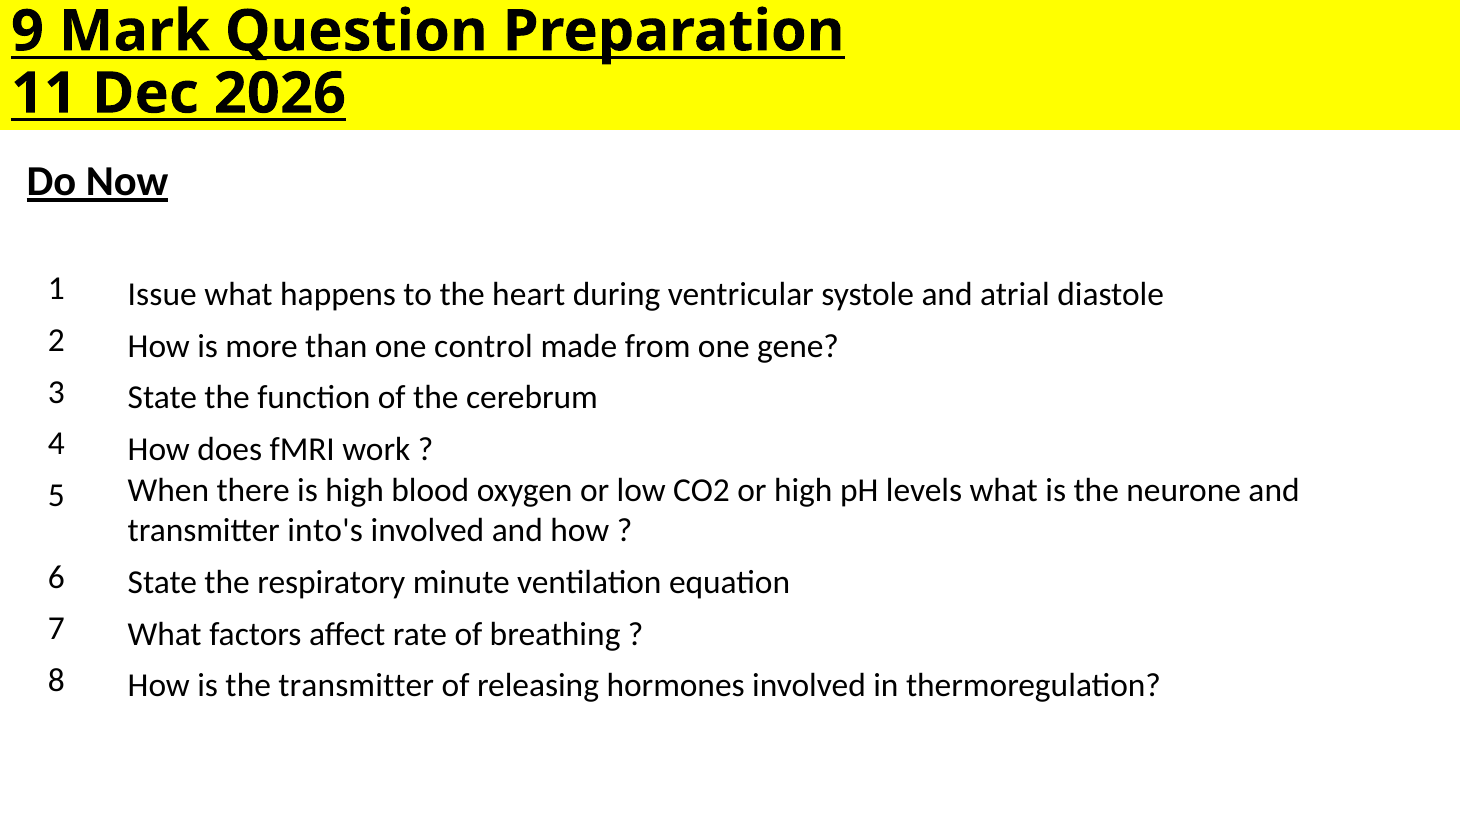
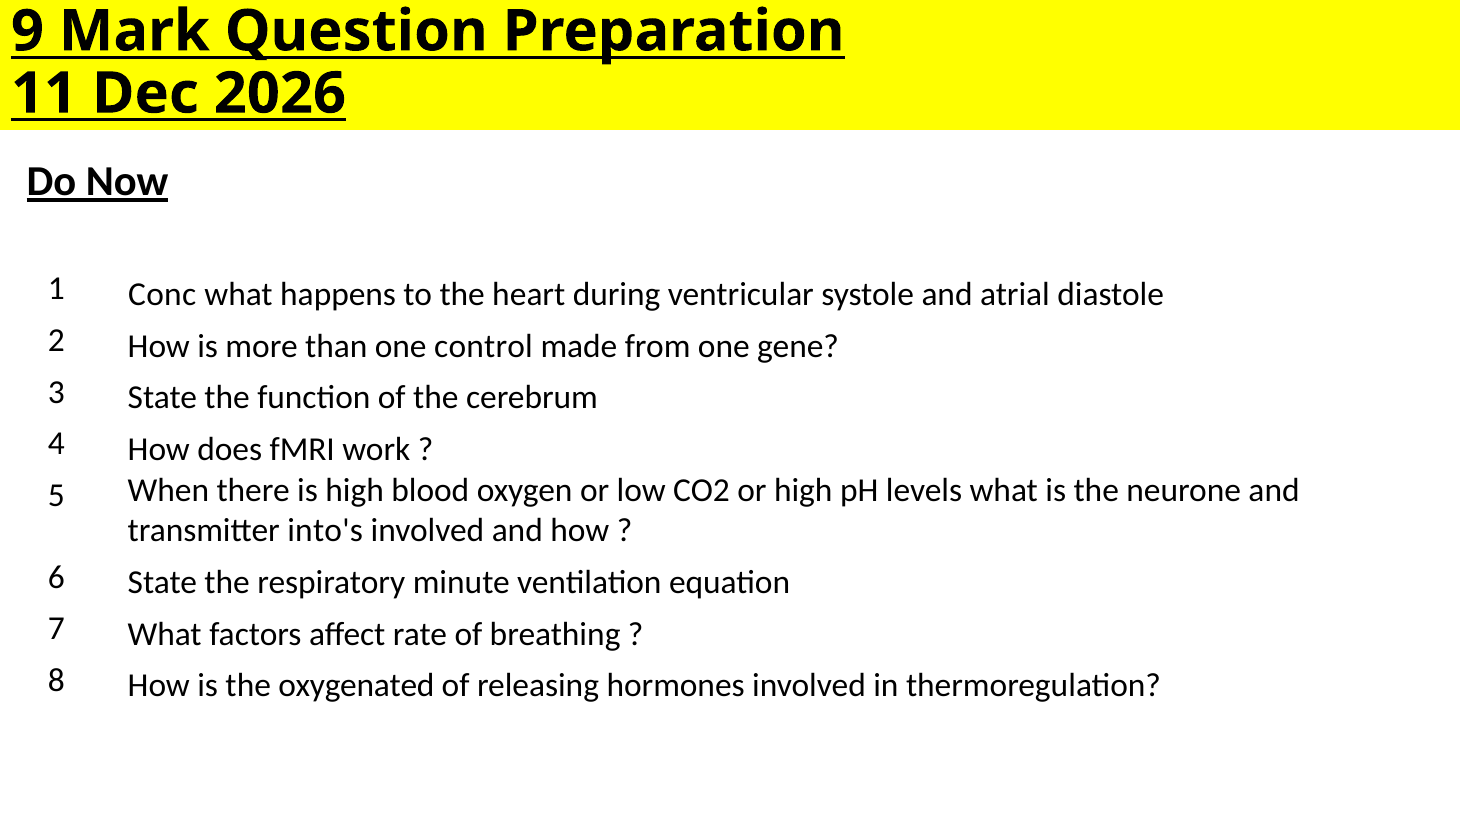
Issue: Issue -> Conc
the transmitter: transmitter -> oxygenated
